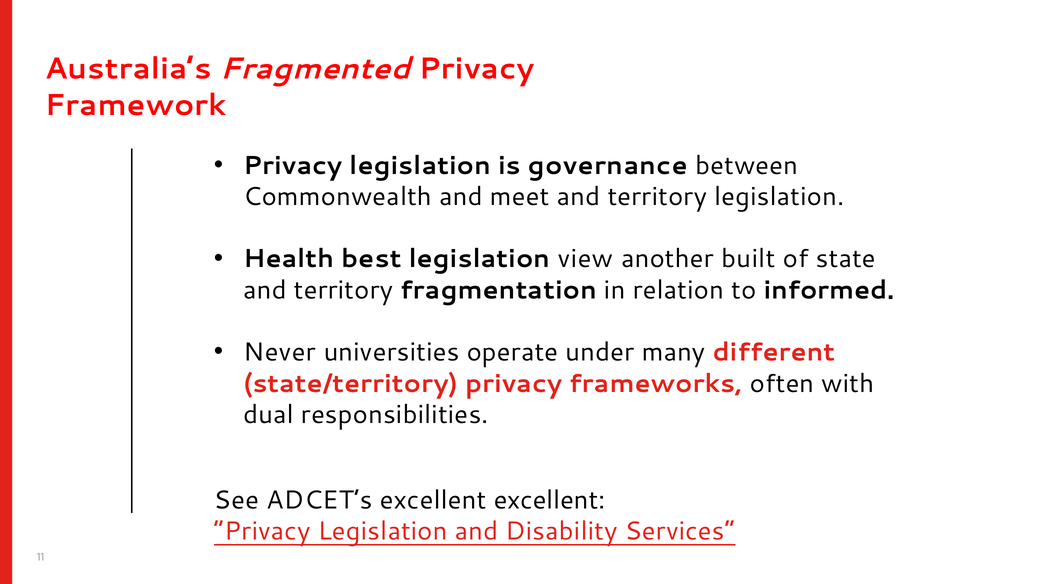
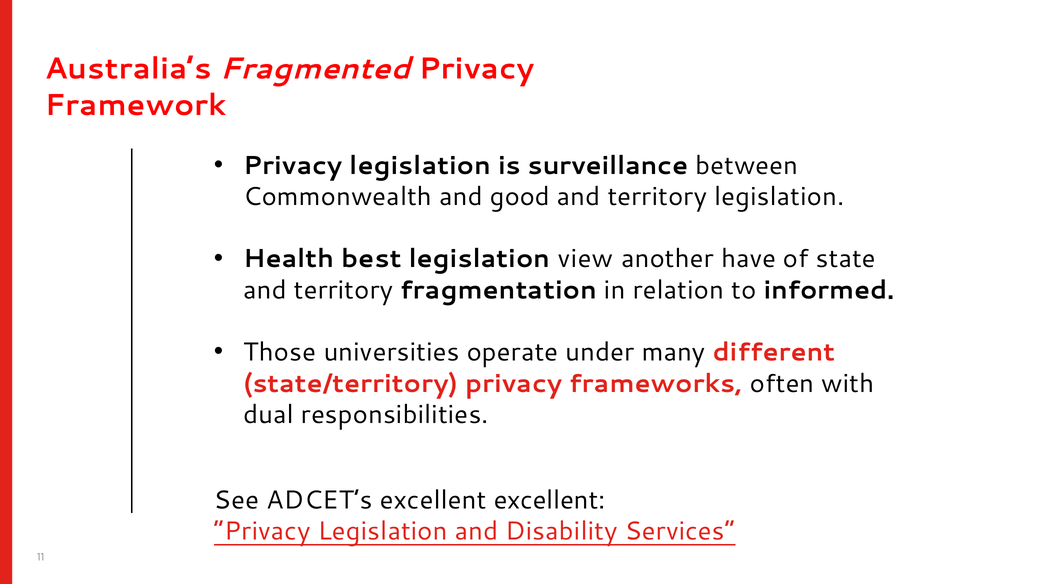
governance: governance -> surveillance
meet: meet -> good
built: built -> have
Never: Never -> Those
